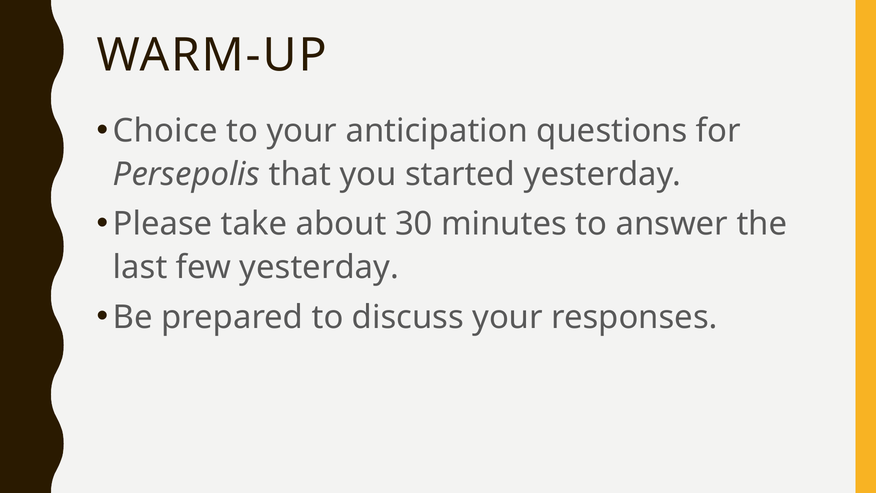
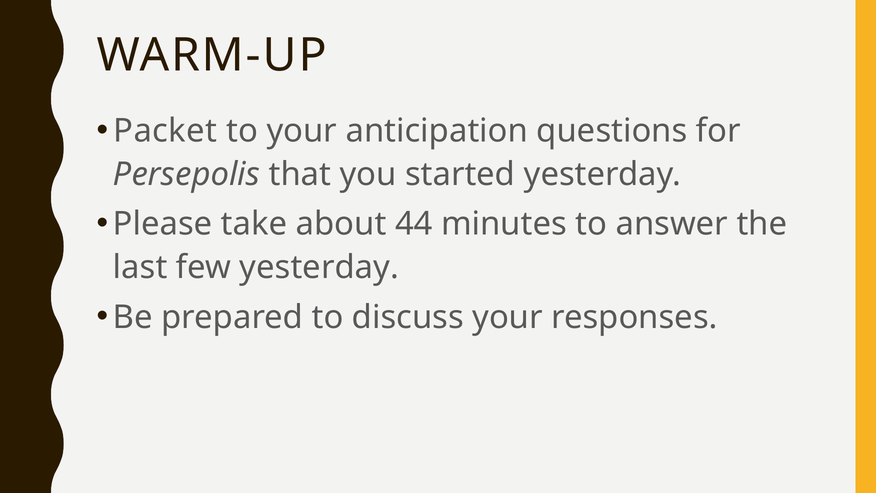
Choice: Choice -> Packet
30: 30 -> 44
